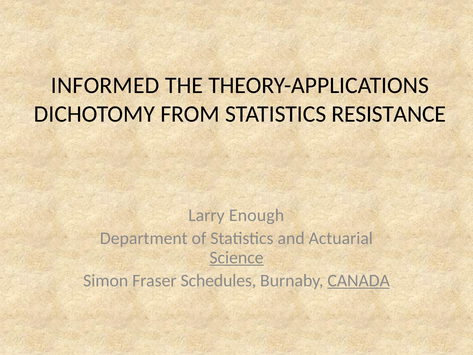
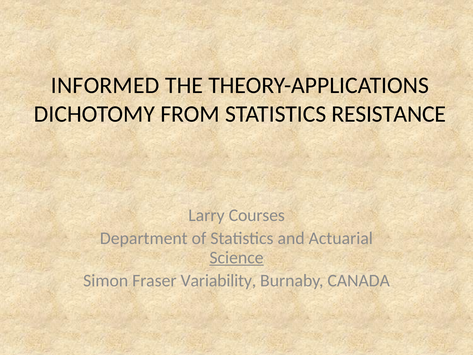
Enough: Enough -> Courses
Schedules: Schedules -> Variability
CANADA underline: present -> none
